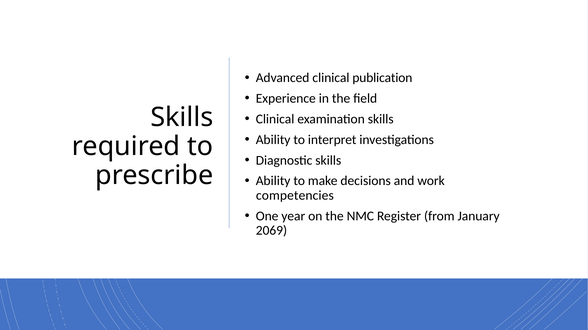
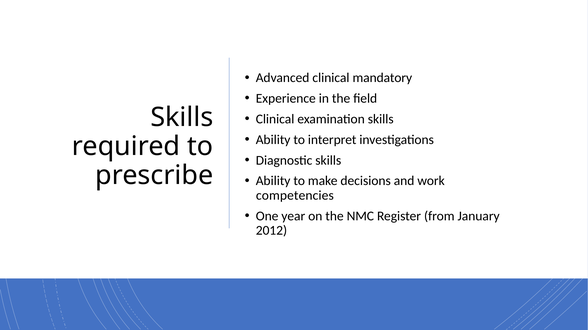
publication: publication -> mandatory
2069: 2069 -> 2012
